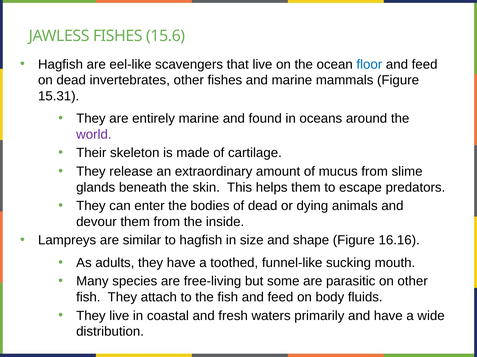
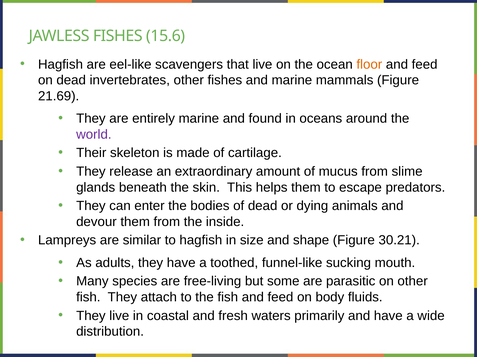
floor colour: blue -> orange
15.31: 15.31 -> 21.69
16.16: 16.16 -> 30.21
